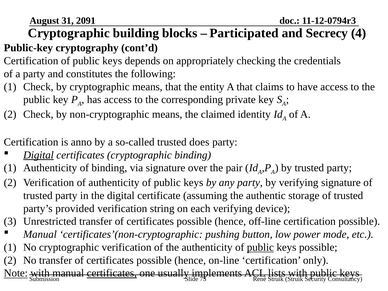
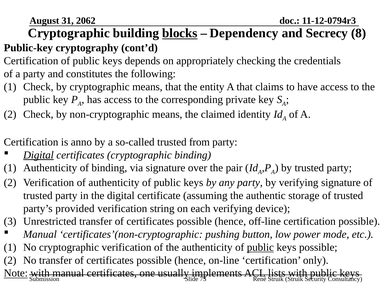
2091: 2091 -> 2062
blocks underline: none -> present
Participated: Participated -> Dependency
4: 4 -> 8
does: does -> from
certificates at (112, 273) underline: present -> none
